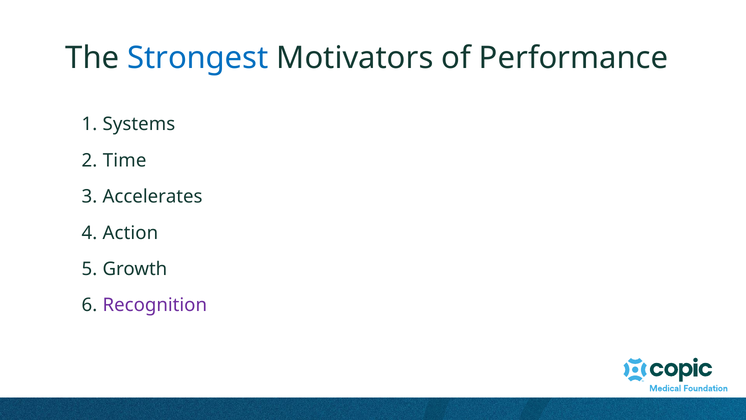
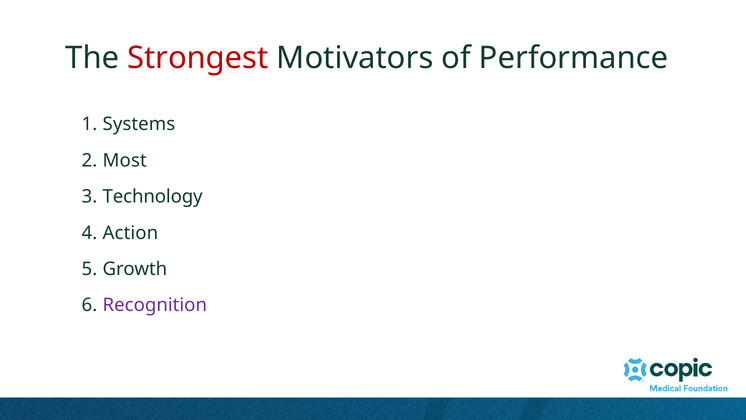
Strongest colour: blue -> red
Time: Time -> Most
Accelerates: Accelerates -> Technology
